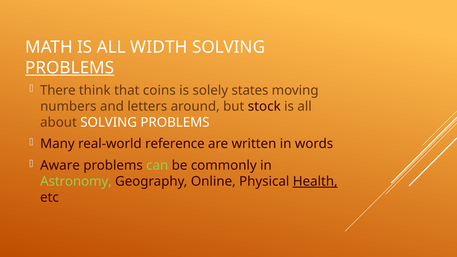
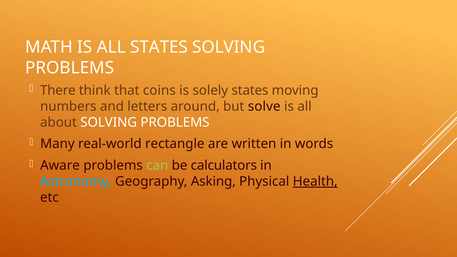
ALL WIDTH: WIDTH -> STATES
PROBLEMS at (70, 68) underline: present -> none
stock: stock -> solve
reference: reference -> rectangle
commonly: commonly -> calculators
Astronomy colour: light green -> light blue
Online: Online -> Asking
